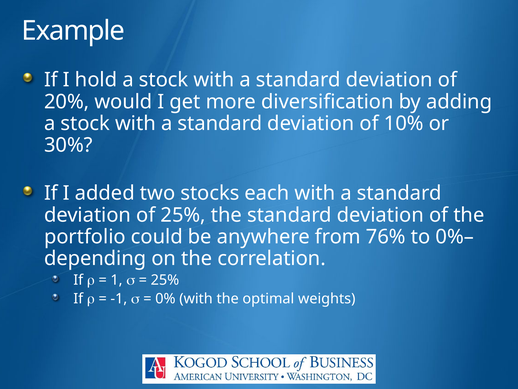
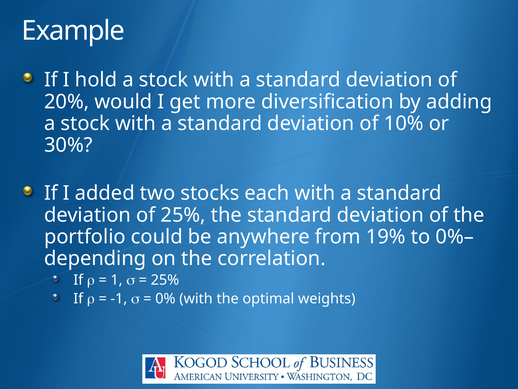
76%: 76% -> 19%
